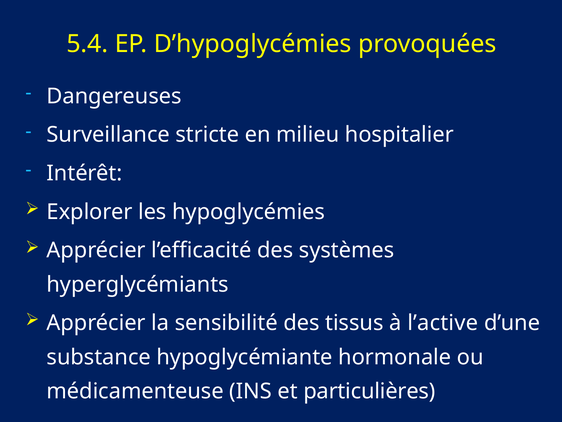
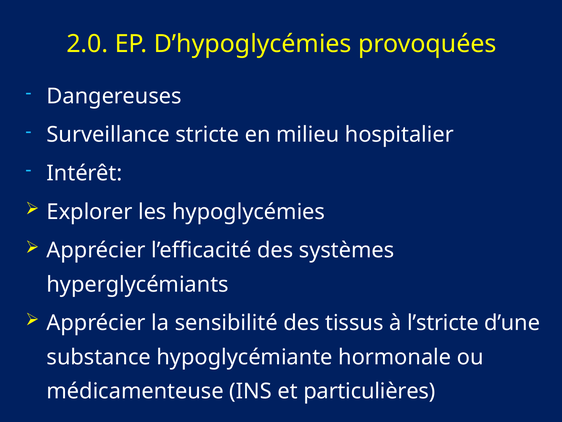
5.4: 5.4 -> 2.0
l’active: l’active -> l’stricte
